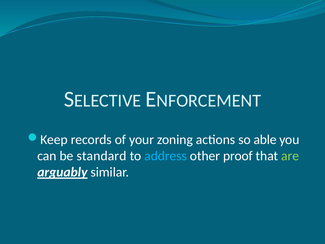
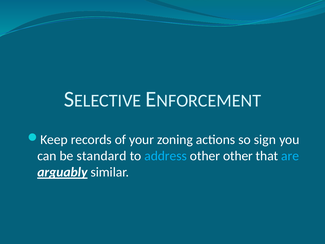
able: able -> sign
other proof: proof -> other
are colour: light green -> light blue
